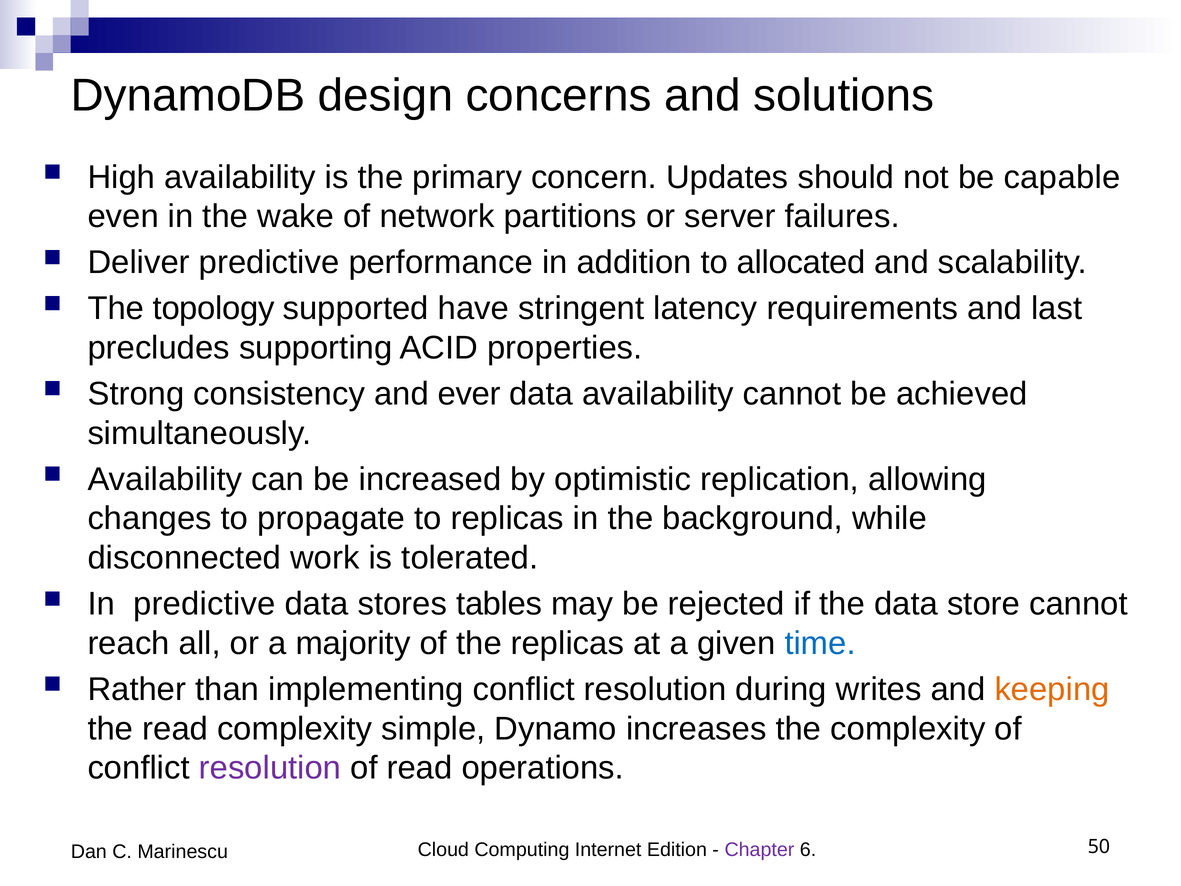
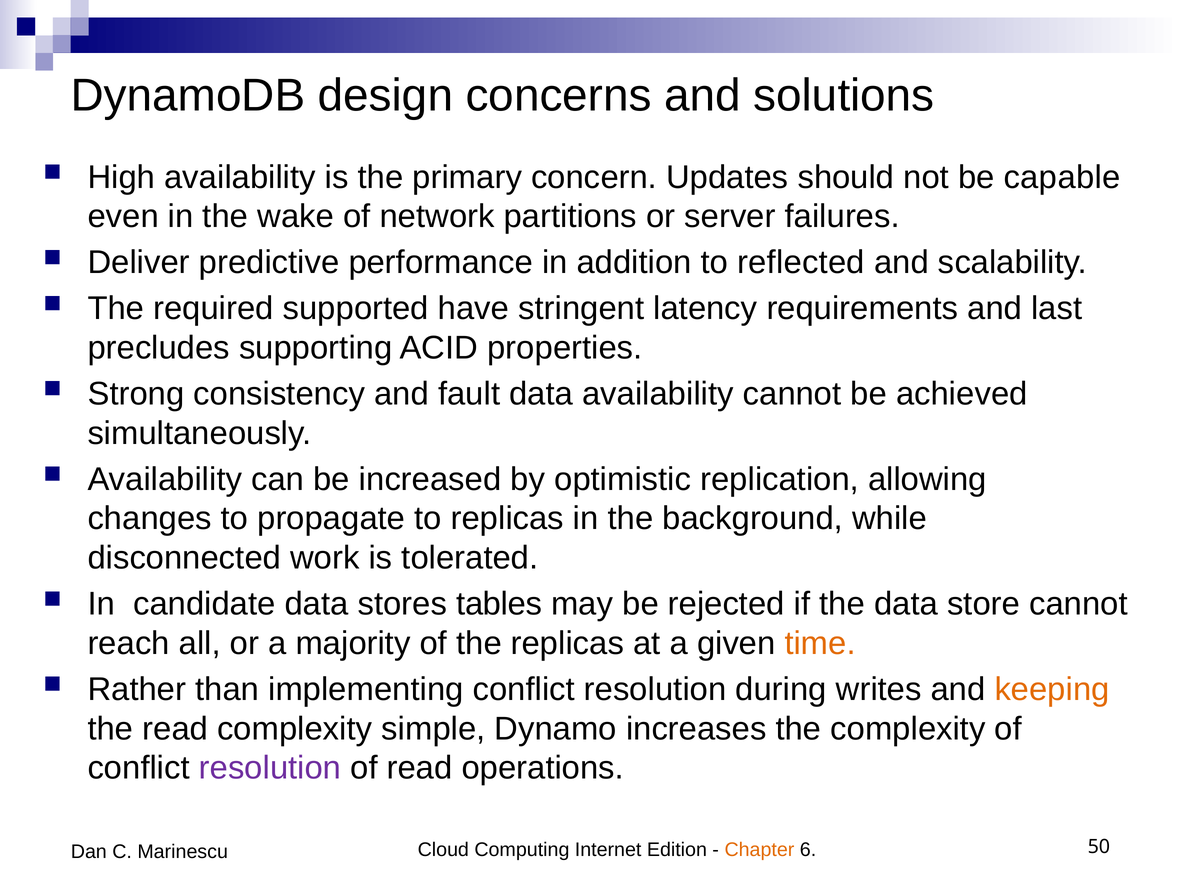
allocated: allocated -> reflected
topology: topology -> required
ever: ever -> fault
In predictive: predictive -> candidate
time colour: blue -> orange
Chapter colour: purple -> orange
